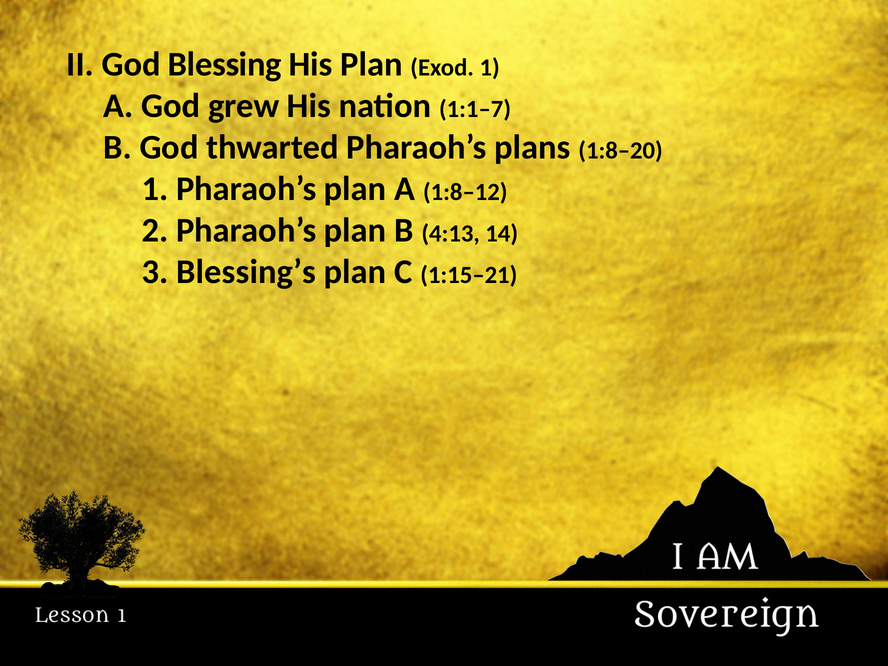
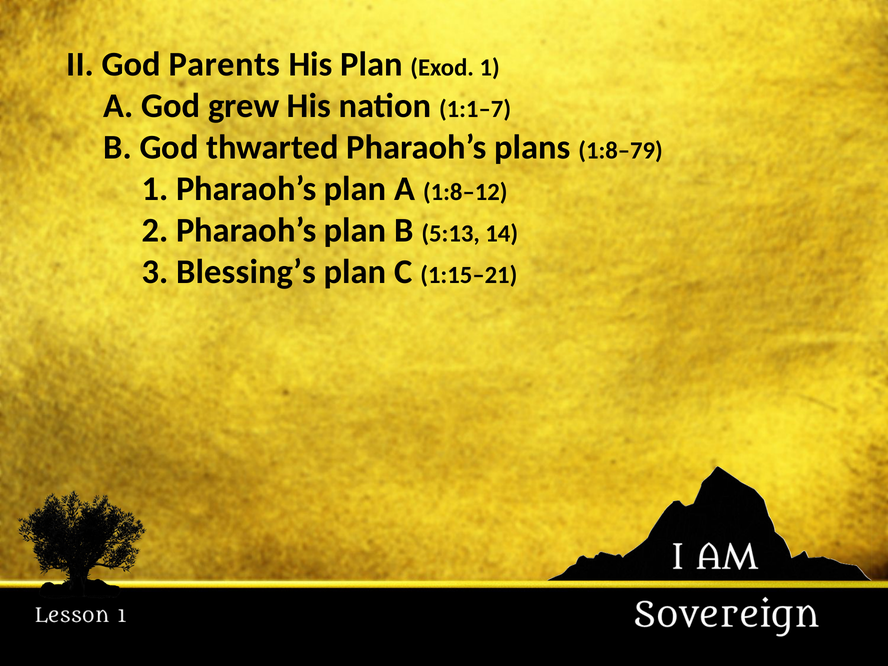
Blessing: Blessing -> Parents
1:8–20: 1:8–20 -> 1:8–79
4:13: 4:13 -> 5:13
